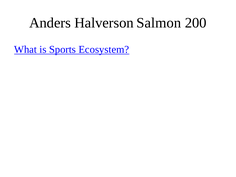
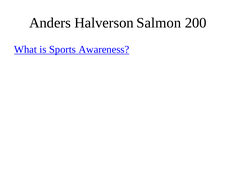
Ecosystem: Ecosystem -> Awareness
